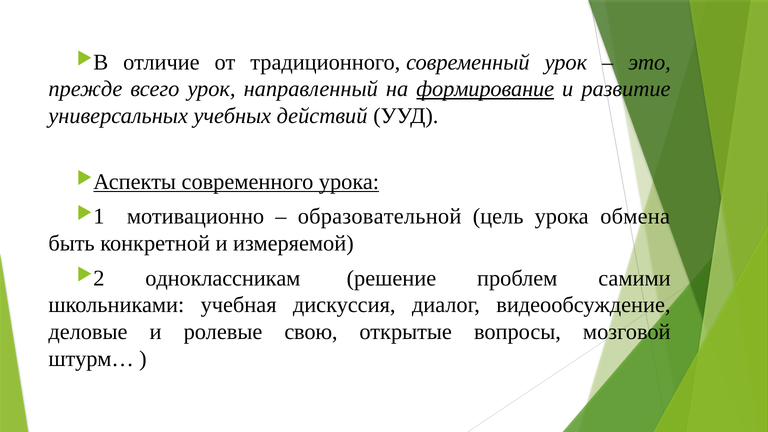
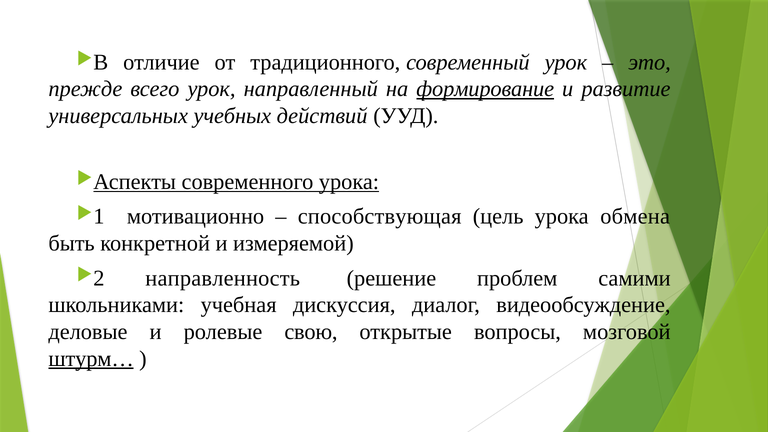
образовательной: образовательной -> способствующая
одноклассникам: одноклассникам -> направленность
штурм… underline: none -> present
